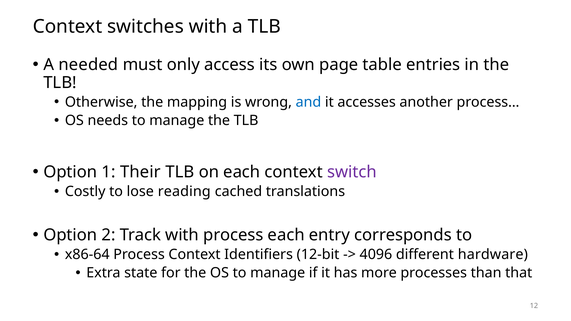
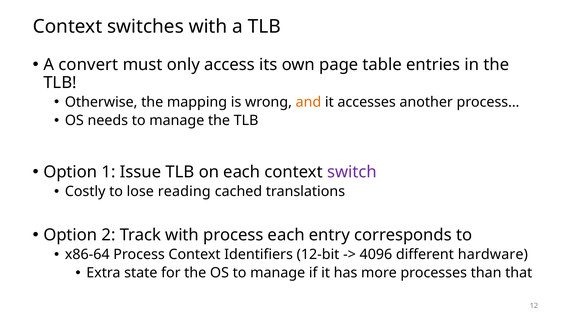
needed: needed -> convert
and colour: blue -> orange
Their: Their -> Issue
